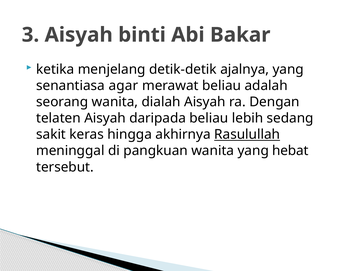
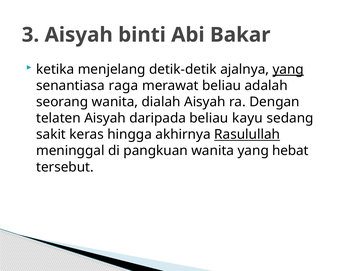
yang at (288, 70) underline: none -> present
agar: agar -> raga
lebih: lebih -> kayu
